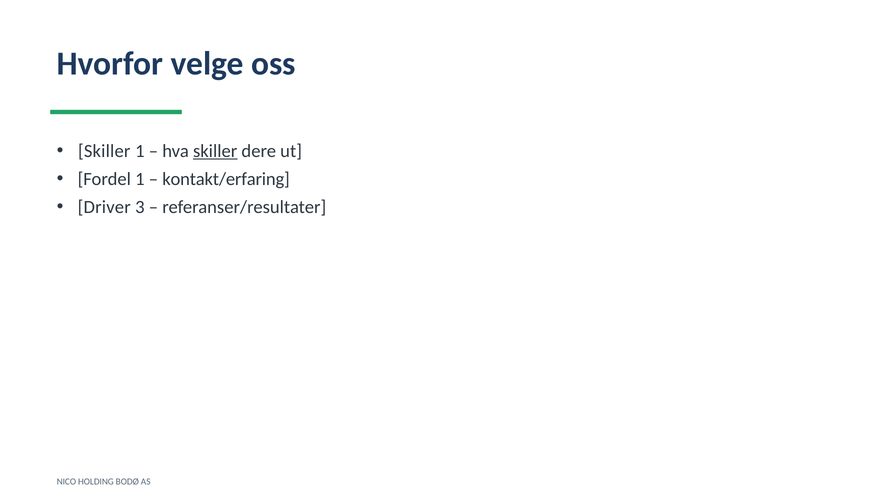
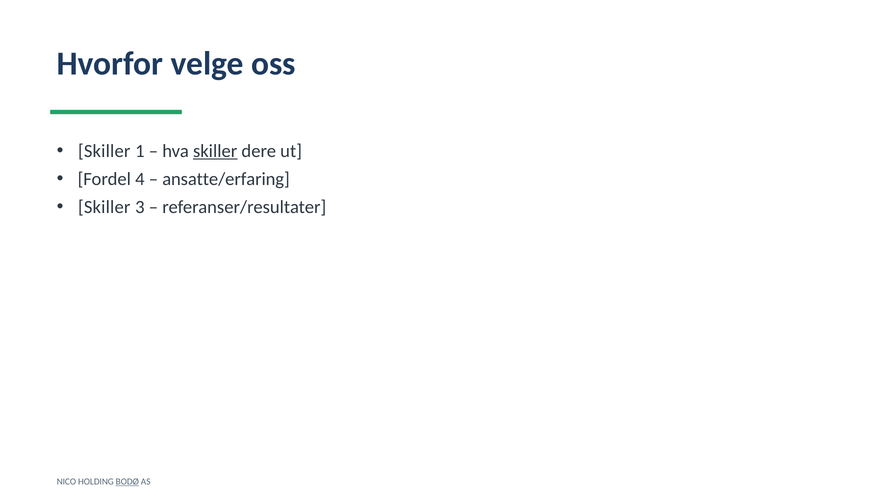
Fordel 1: 1 -> 4
kontakt/erfaring: kontakt/erfaring -> ansatte/erfaring
Driver at (104, 207): Driver -> Skiller
BODØ underline: none -> present
